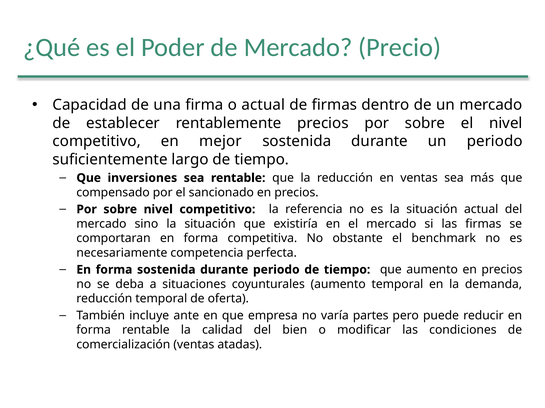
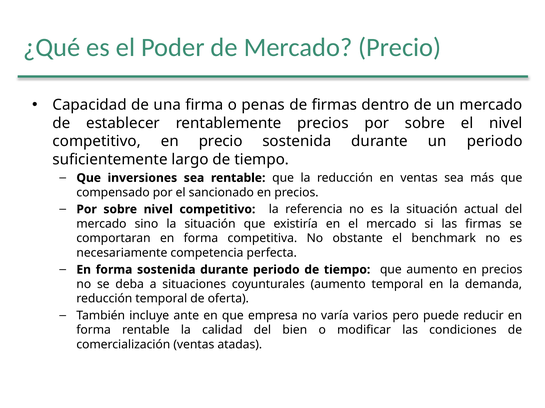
o actual: actual -> penas
en mejor: mejor -> precio
partes: partes -> varios
